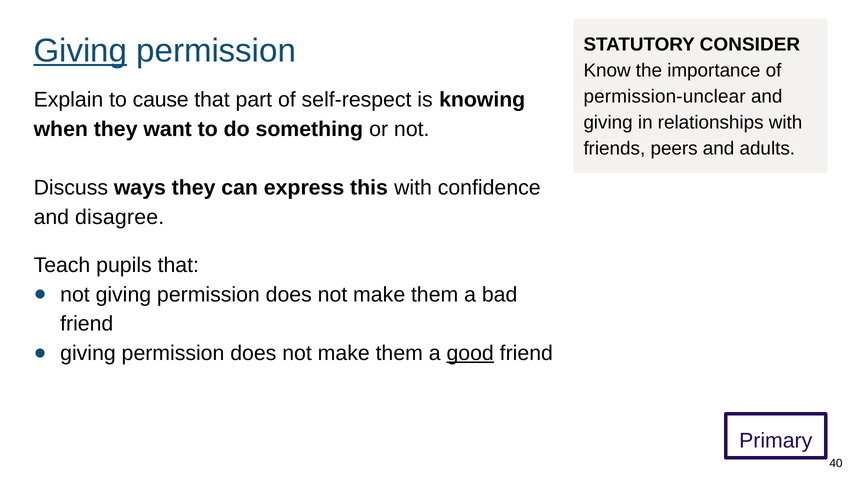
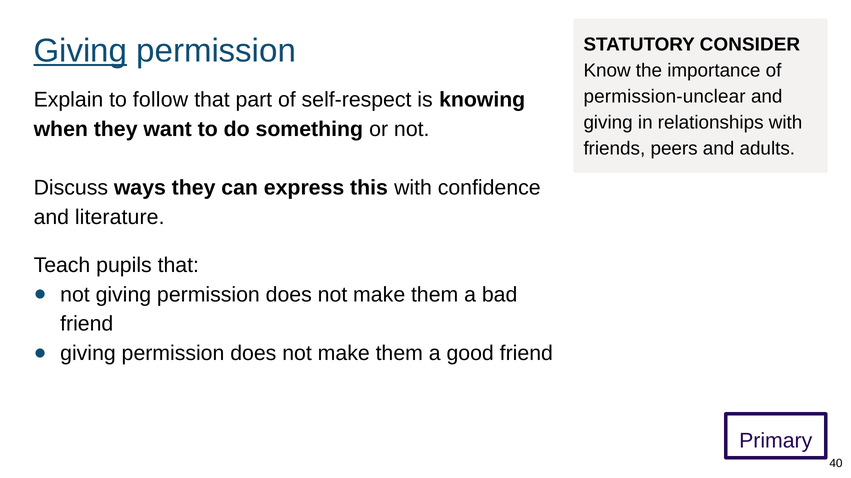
cause: cause -> follow
disagree: disagree -> literature
good underline: present -> none
